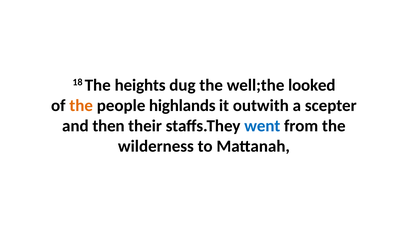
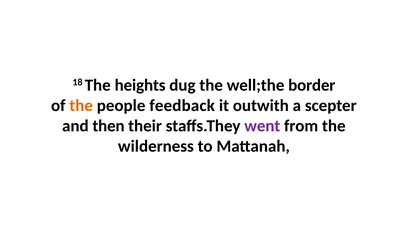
looked: looked -> border
highlands: highlands -> feedback
went colour: blue -> purple
